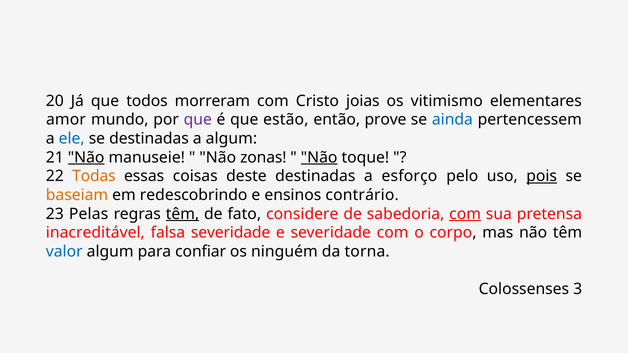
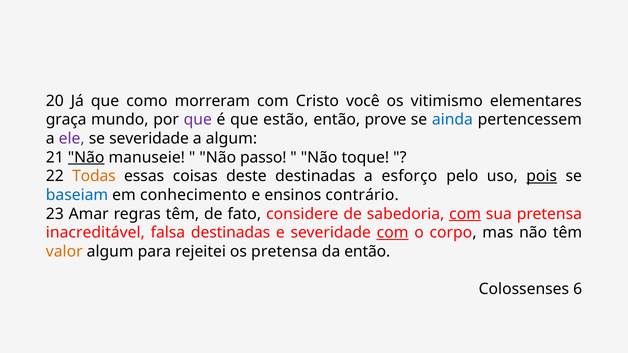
todos: todos -> como
joias: joias -> você
amor: amor -> graça
ele colour: blue -> purple
se destinadas: destinadas -> severidade
zonas: zonas -> passo
Não at (319, 158) underline: present -> none
baseiam colour: orange -> blue
redescobrindo: redescobrindo -> conhecimento
Pelas: Pelas -> Amar
têm at (182, 214) underline: present -> none
falsa severidade: severidade -> destinadas
com at (393, 233) underline: none -> present
valor colour: blue -> orange
confiar: confiar -> rejeitei
os ninguém: ninguém -> pretensa
da torna: torna -> então
3: 3 -> 6
